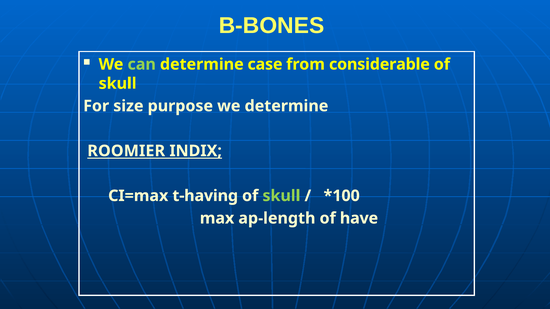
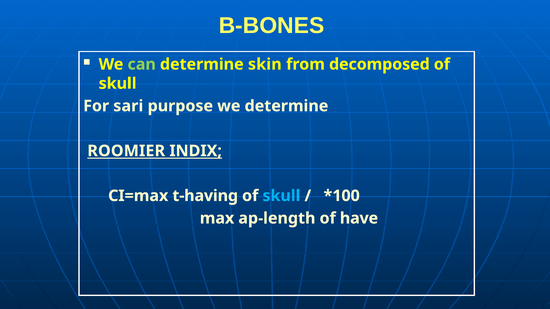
case: case -> skin
considerable: considerable -> decomposed
size: size -> sari
skull at (281, 196) colour: light green -> light blue
